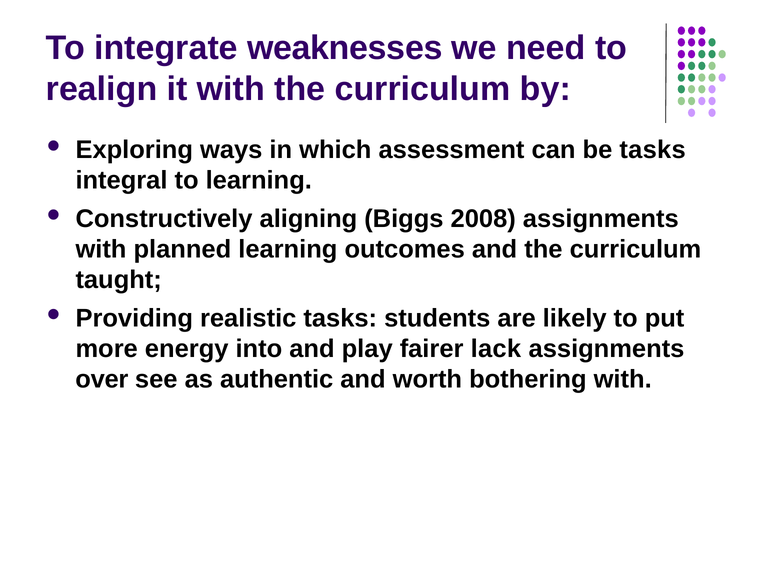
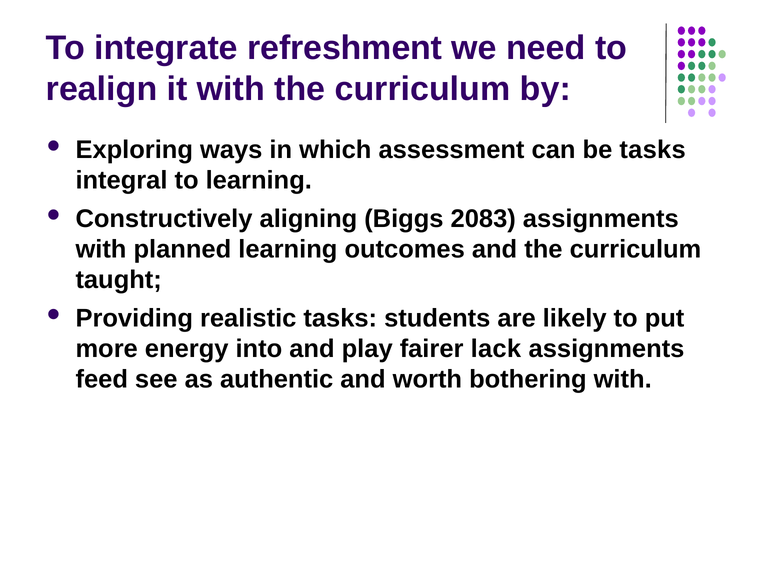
weaknesses: weaknesses -> refreshment
2008: 2008 -> 2083
over: over -> feed
